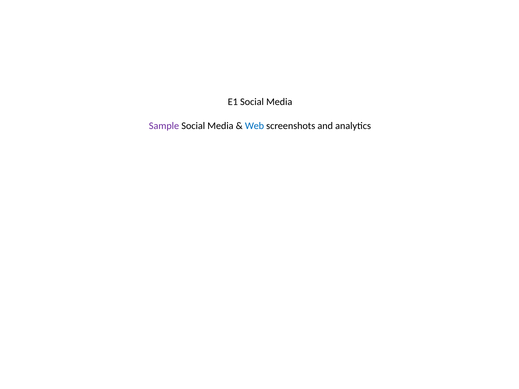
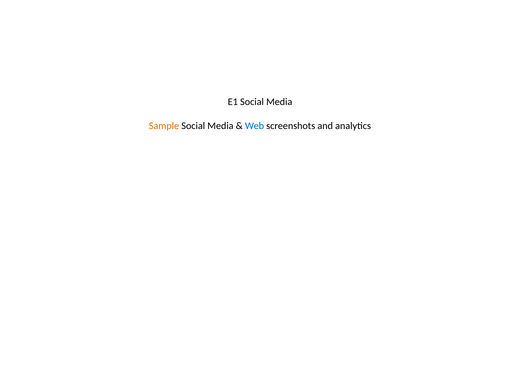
Sample colour: purple -> orange
